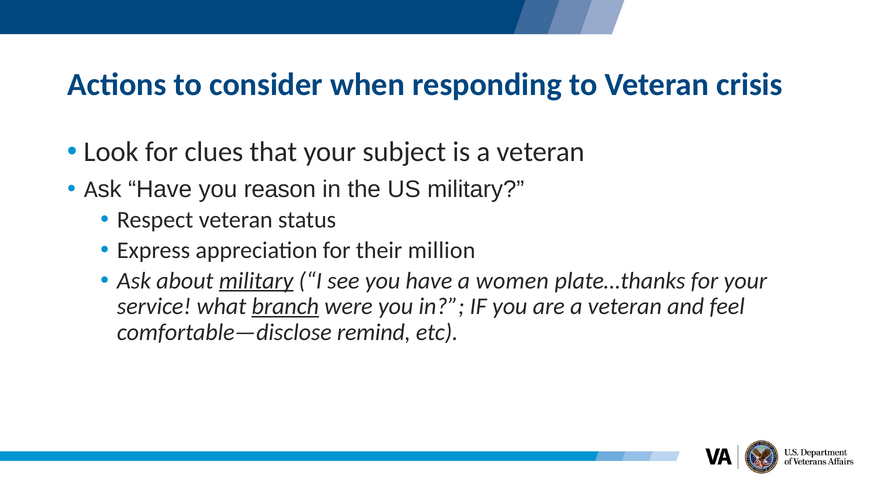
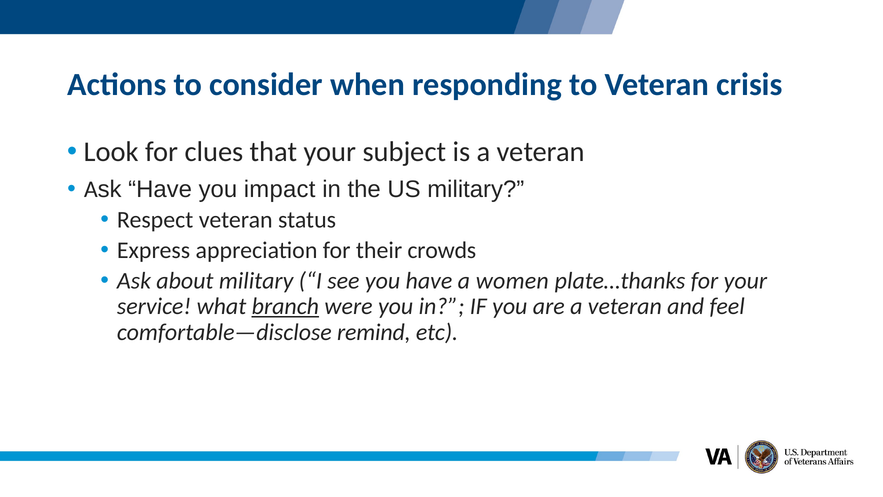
reason: reason -> impact
million: million -> crowds
military at (256, 280) underline: present -> none
